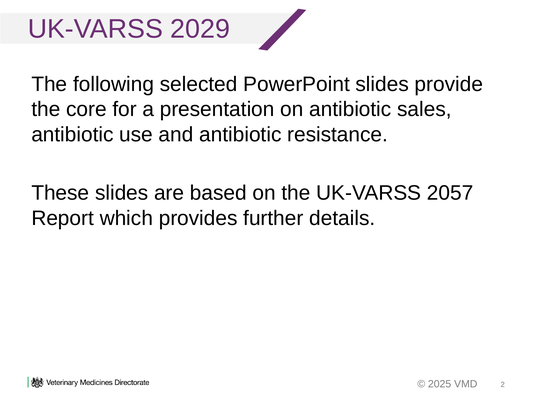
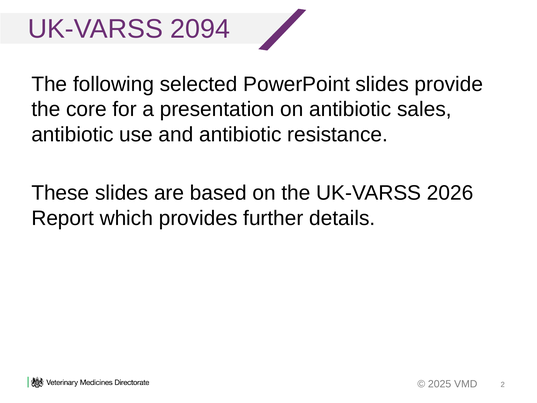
2029: 2029 -> 2094
2057: 2057 -> 2026
